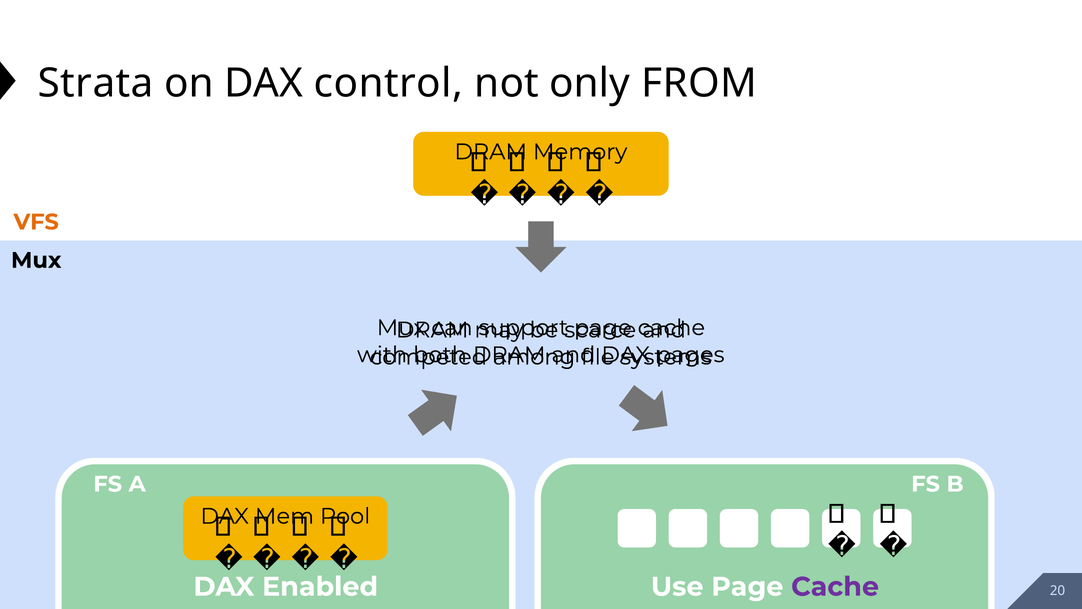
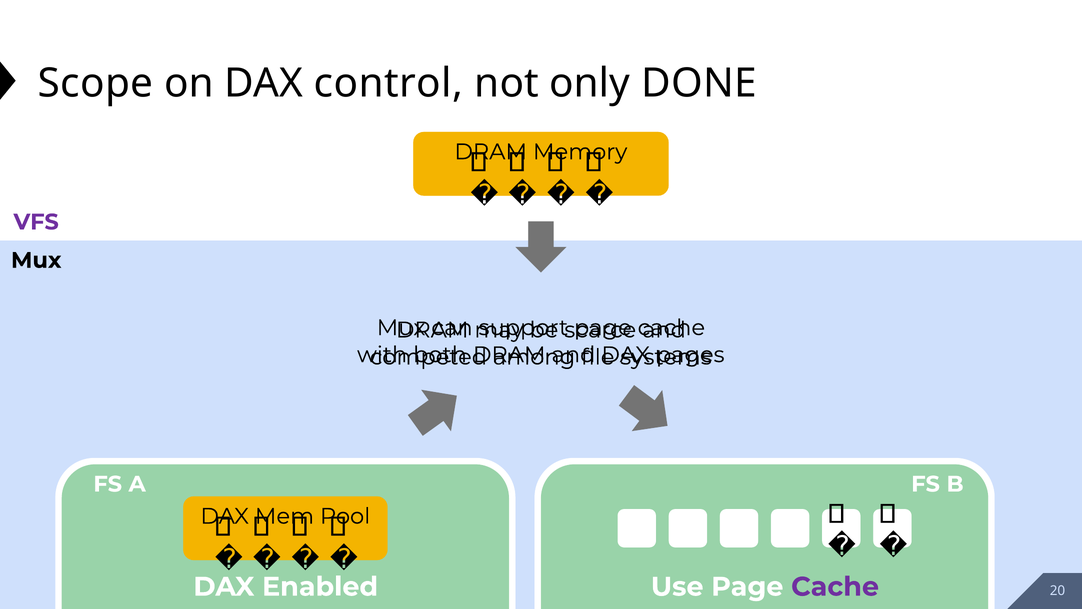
Strata: Strata -> Scope
FROM: FROM -> DONE
VFS colour: orange -> purple
